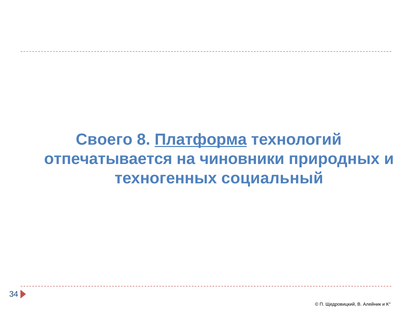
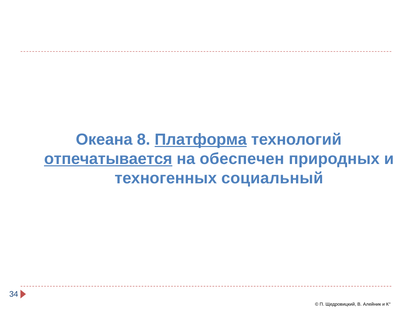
Своего: Своего -> Океана
отпечатывается underline: none -> present
чиновники: чиновники -> обеспечен
